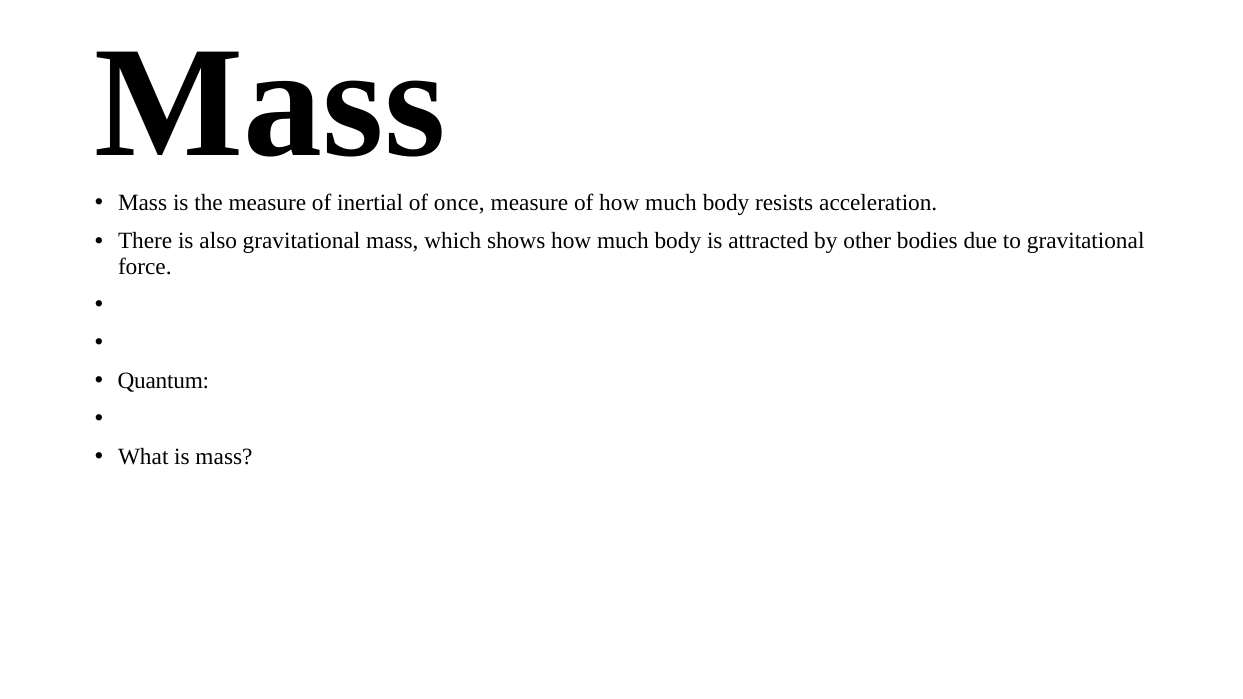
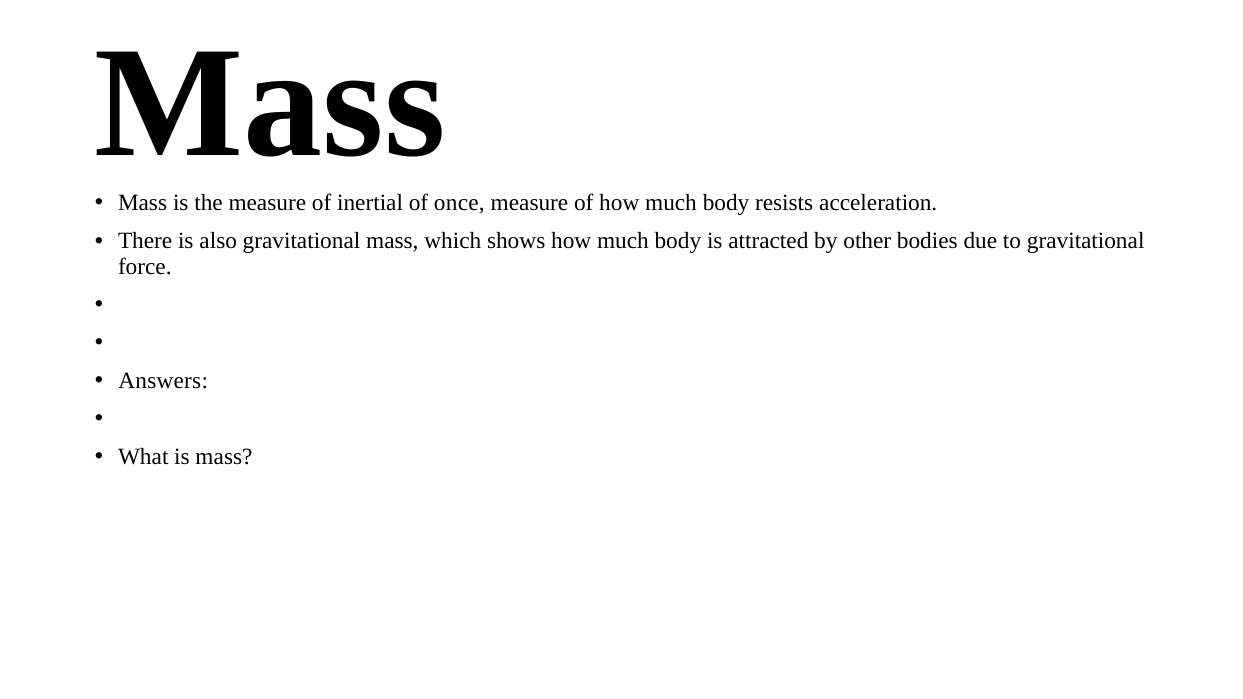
Quantum: Quantum -> Answers
